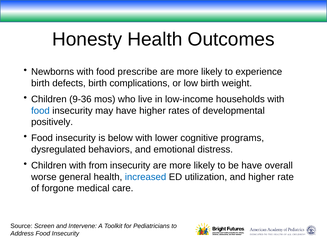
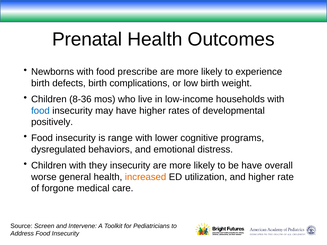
Honesty: Honesty -> Prenatal
9-36: 9-36 -> 8-36
below: below -> range
from: from -> they
increased colour: blue -> orange
